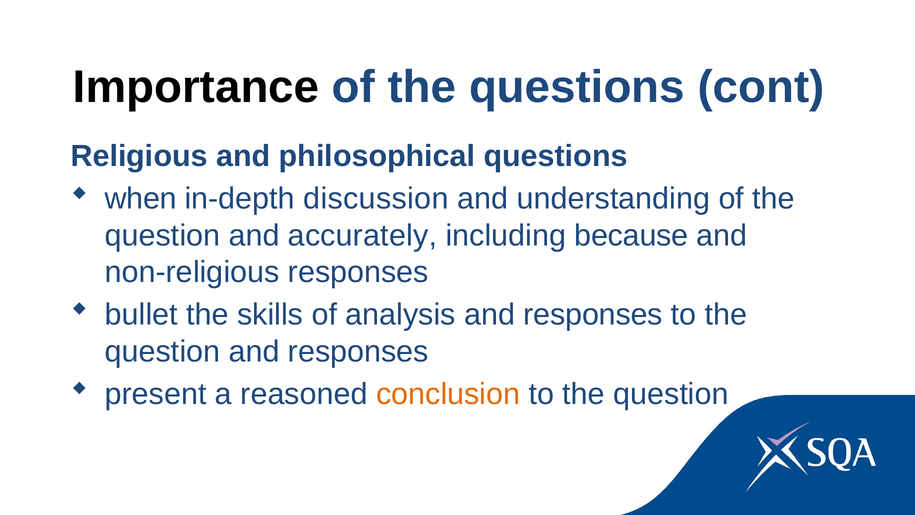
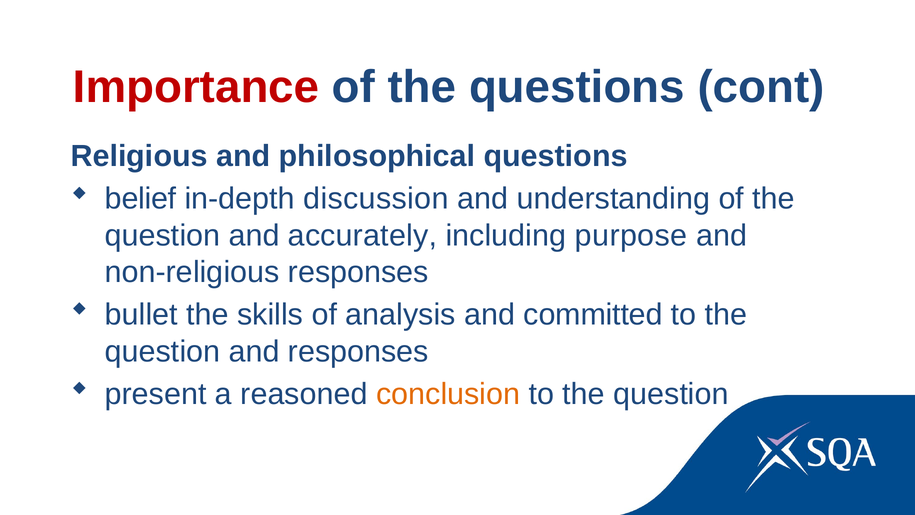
Importance colour: black -> red
when: when -> belief
because: because -> purpose
analysis and responses: responses -> committed
